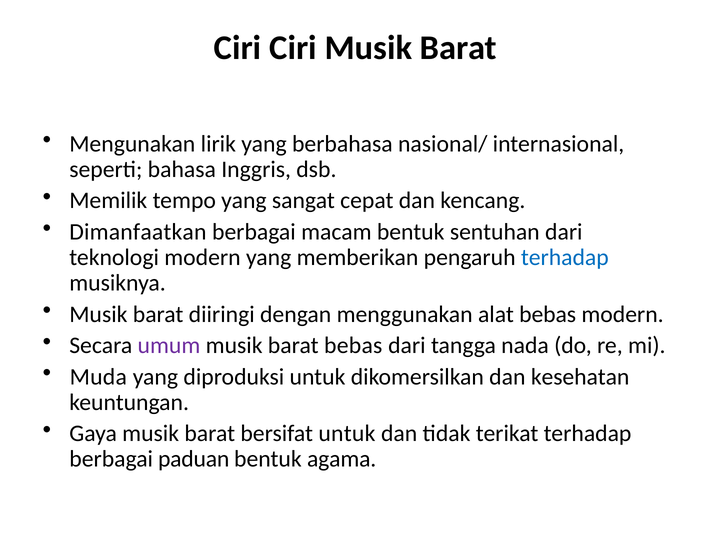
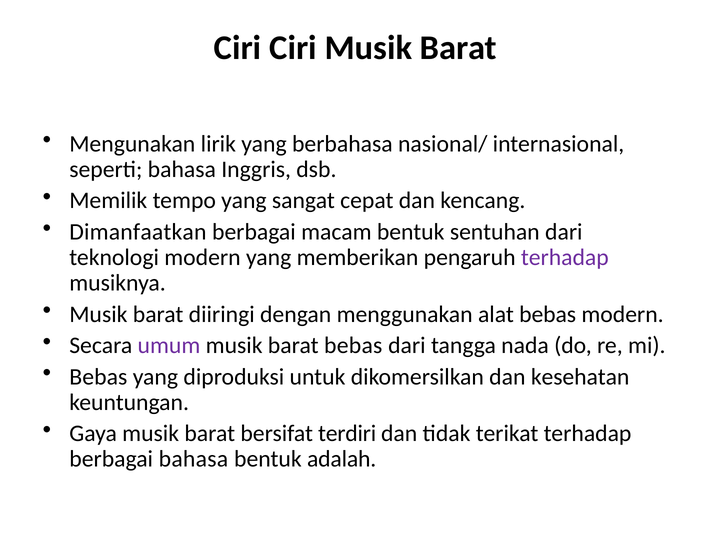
terhadap at (565, 258) colour: blue -> purple
Muda at (98, 377): Muda -> Bebas
bersifat untuk: untuk -> terdiri
berbagai paduan: paduan -> bahasa
agama: agama -> adalah
